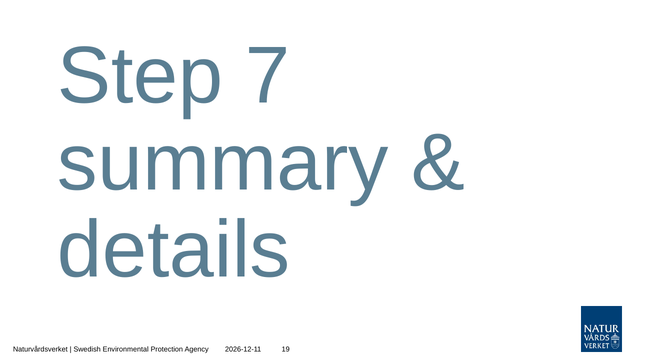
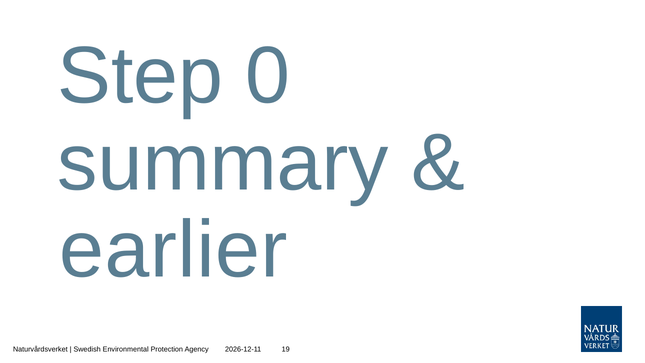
7: 7 -> 0
details: details -> earlier
